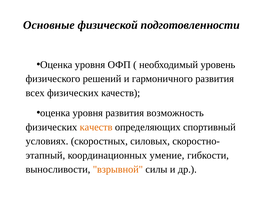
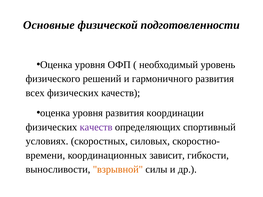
возможность: возможность -> координации
качеств at (96, 127) colour: orange -> purple
этапный: этапный -> времени
умение: умение -> зависит
